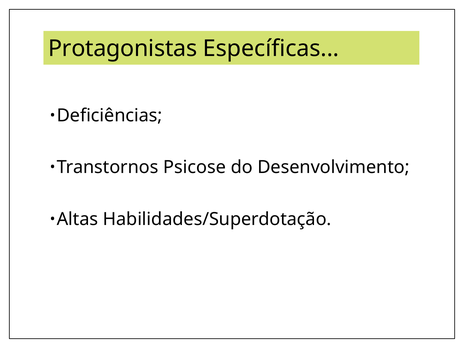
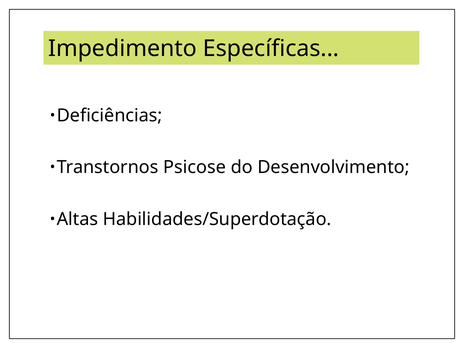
Protagonistas: Protagonistas -> Impedimento
